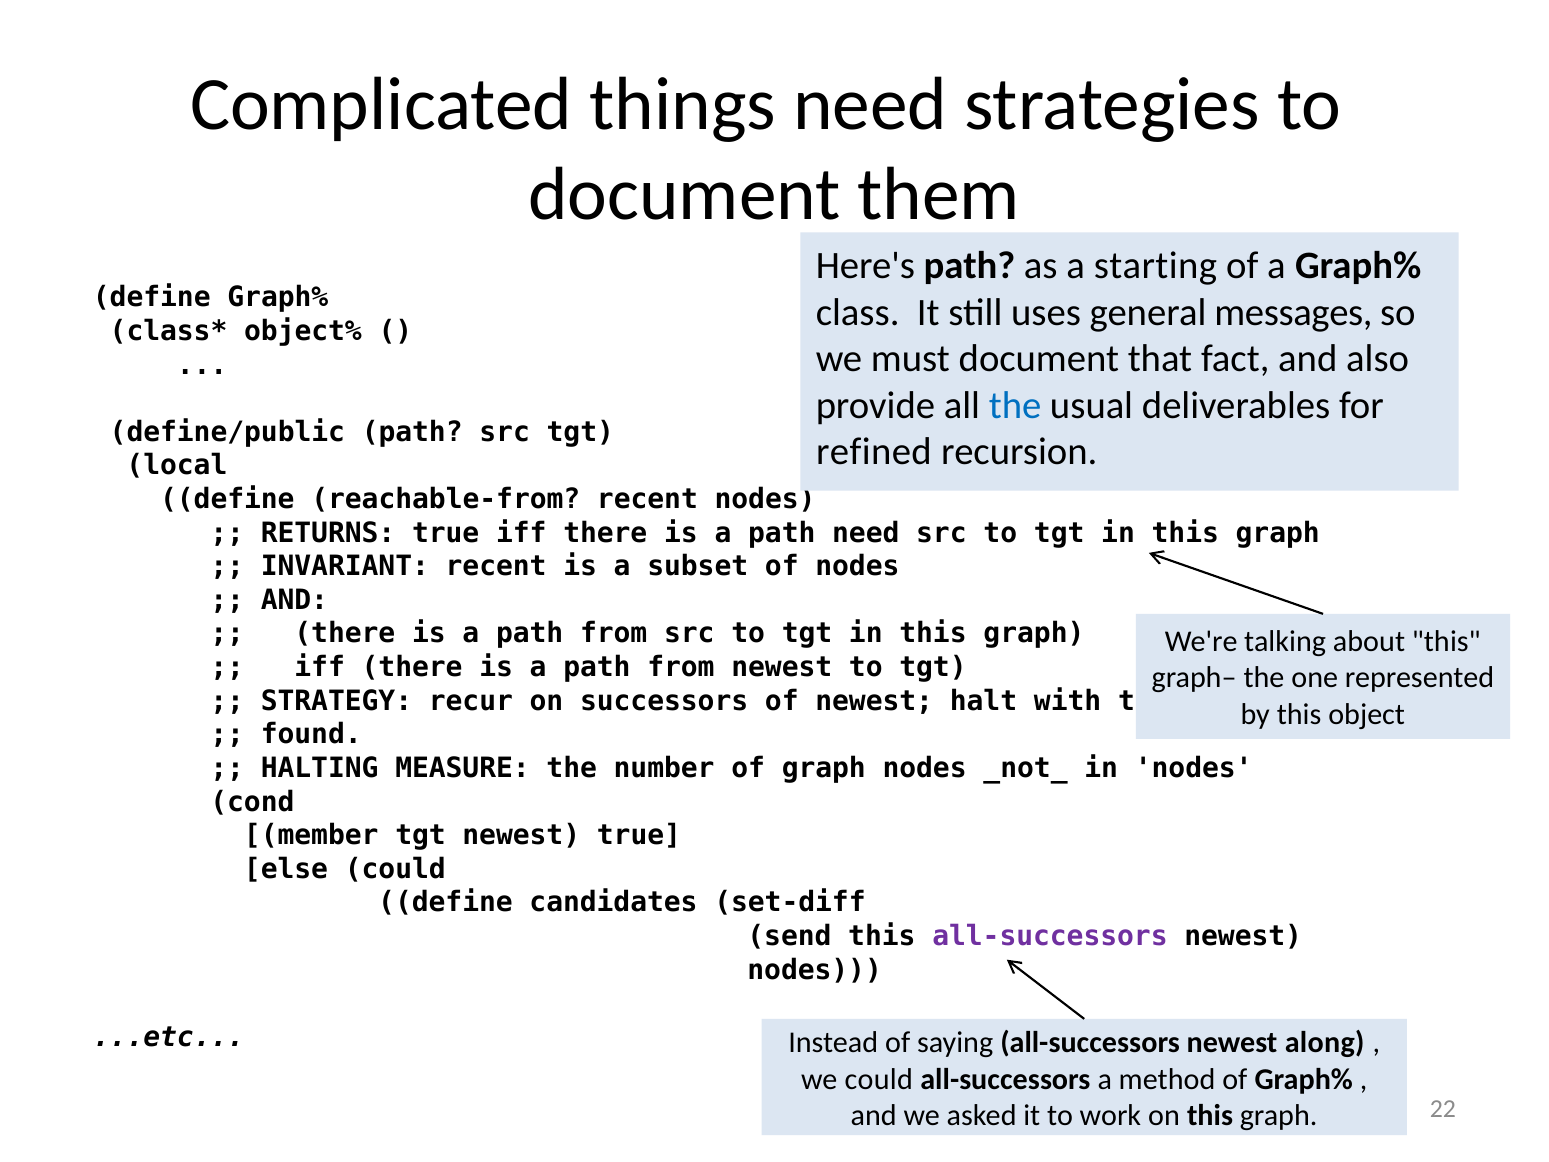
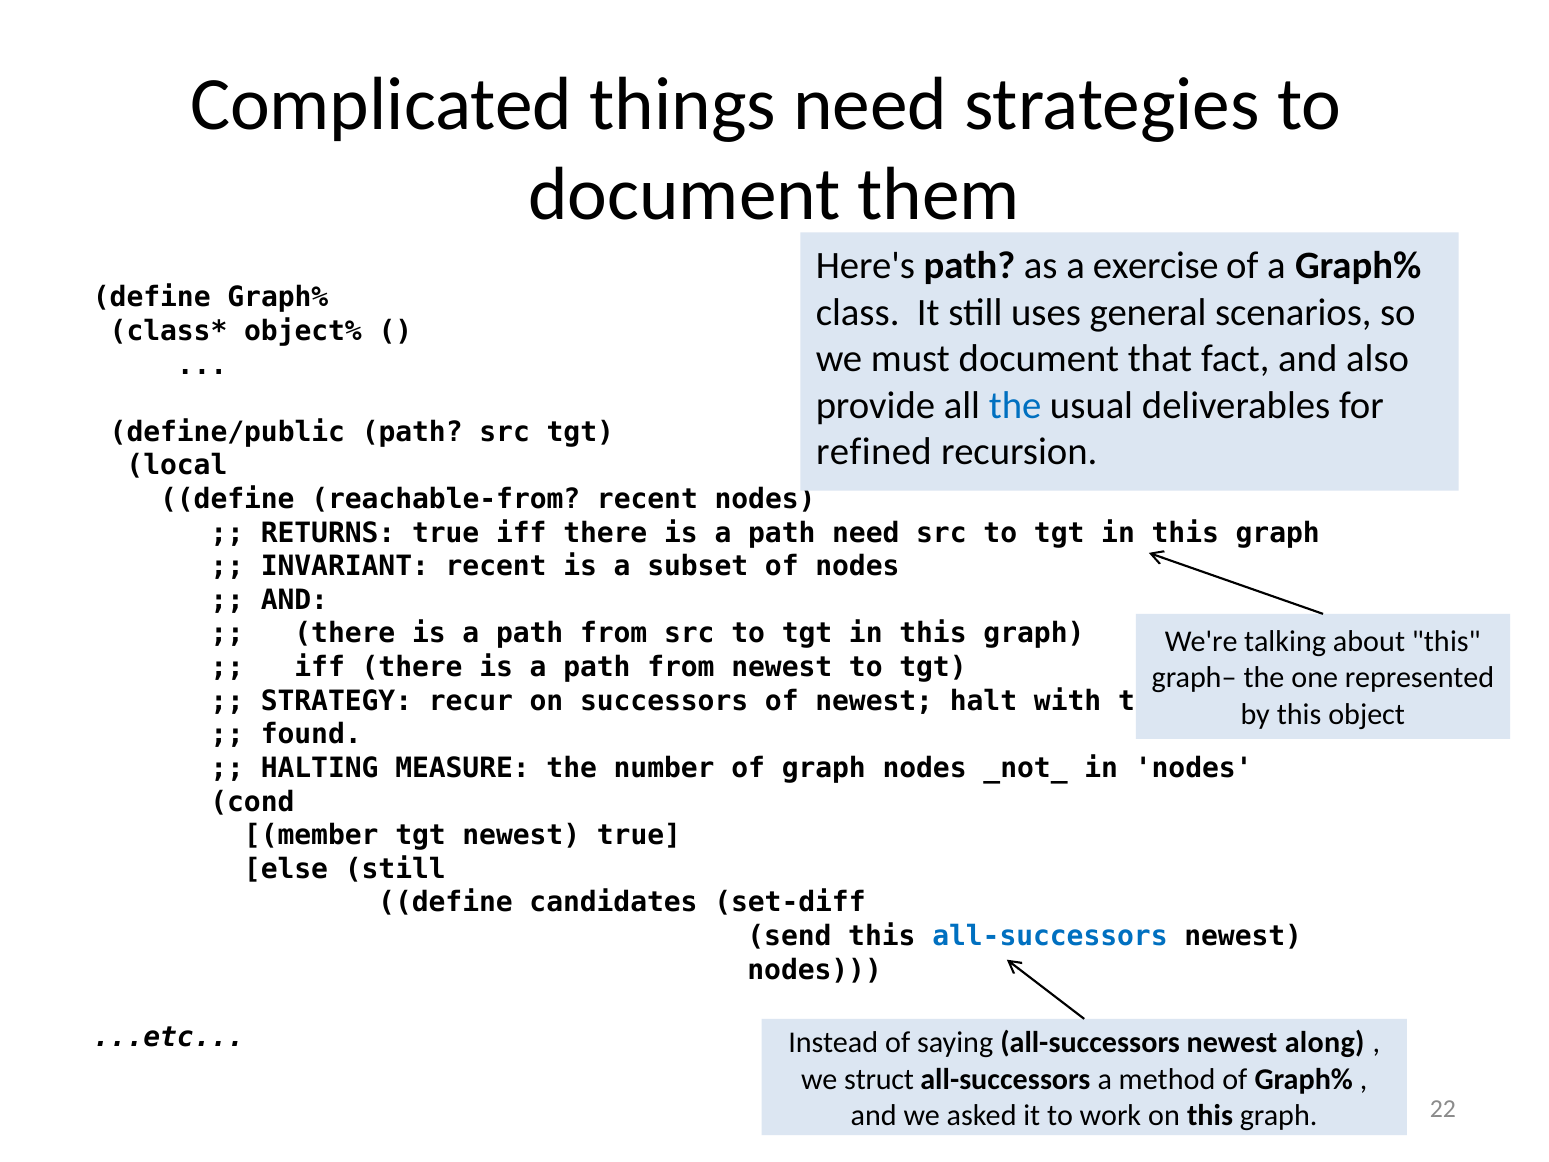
starting: starting -> exercise
messages: messages -> scenarios
else could: could -> still
all-successors at (1050, 936) colour: purple -> blue
we could: could -> struct
